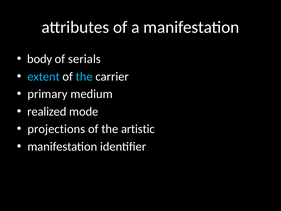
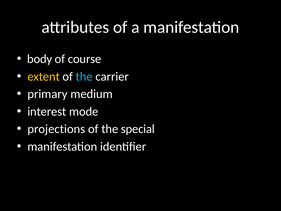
serials: serials -> course
extent colour: light blue -> yellow
realized: realized -> interest
artistic: artistic -> special
